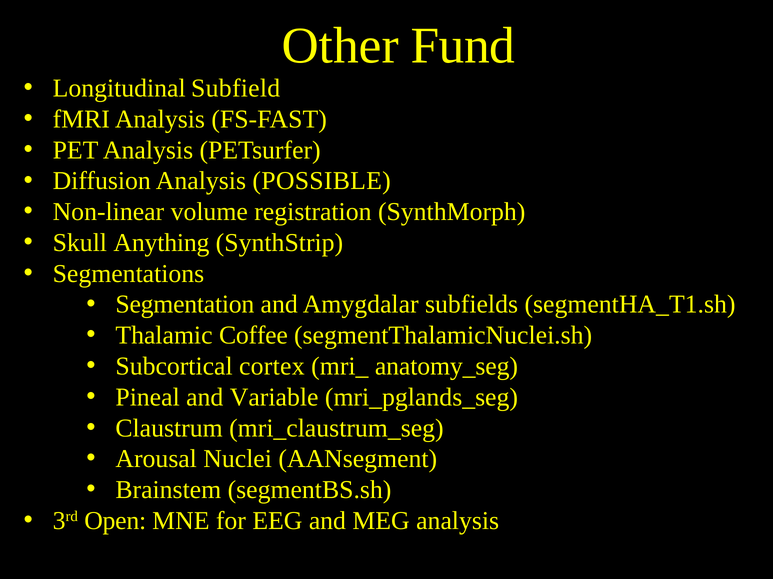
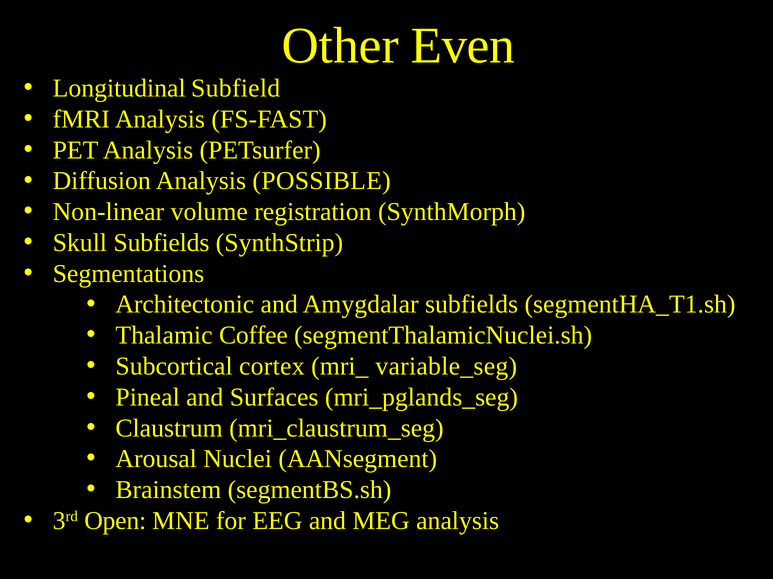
Fund: Fund -> Even
Skull Anything: Anything -> Subfields
Segmentation: Segmentation -> Architectonic
anatomy_seg: anatomy_seg -> variable_seg
Variable: Variable -> Surfaces
